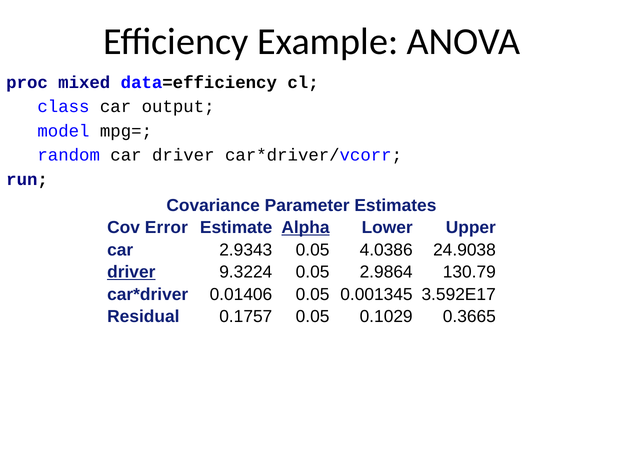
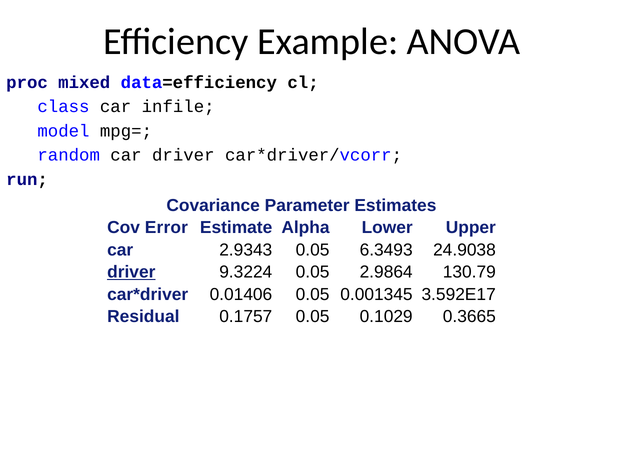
output: output -> infile
Alpha underline: present -> none
4.0386: 4.0386 -> 6.3493
